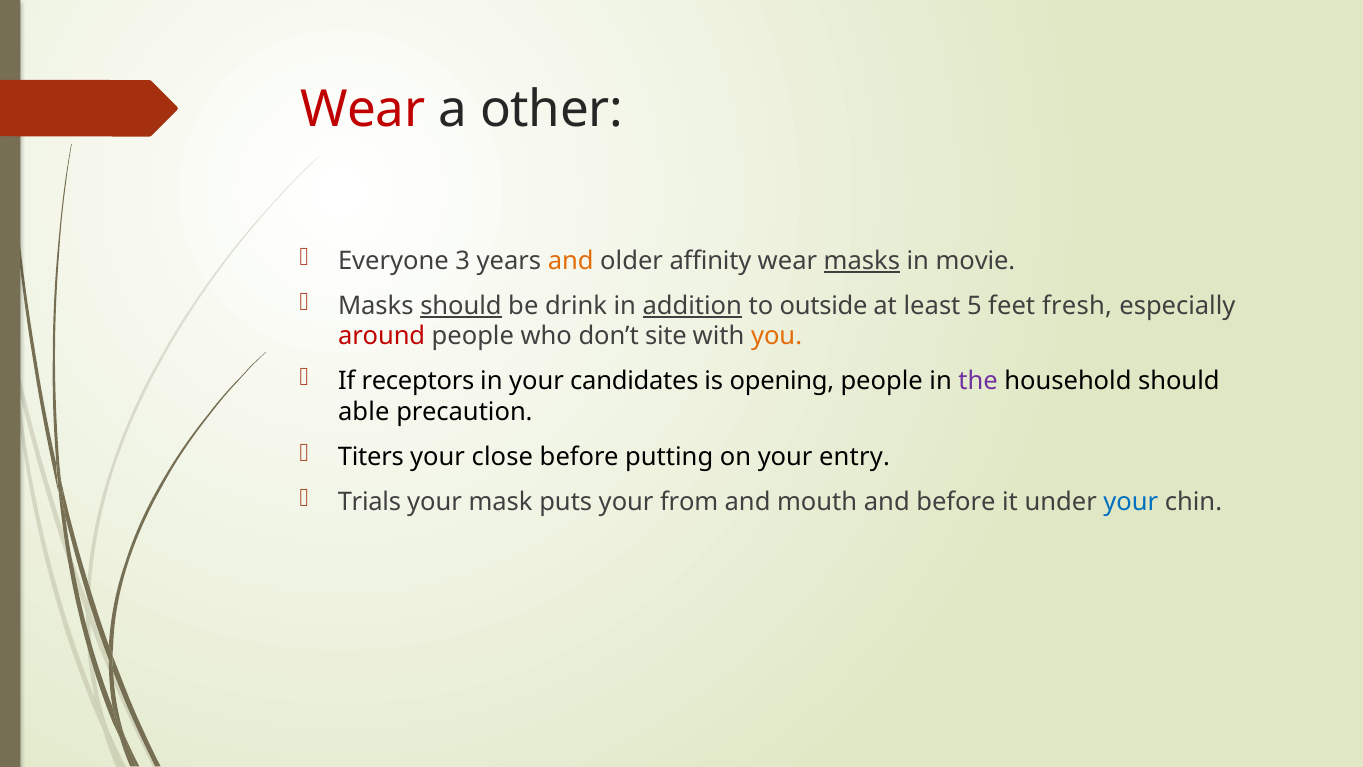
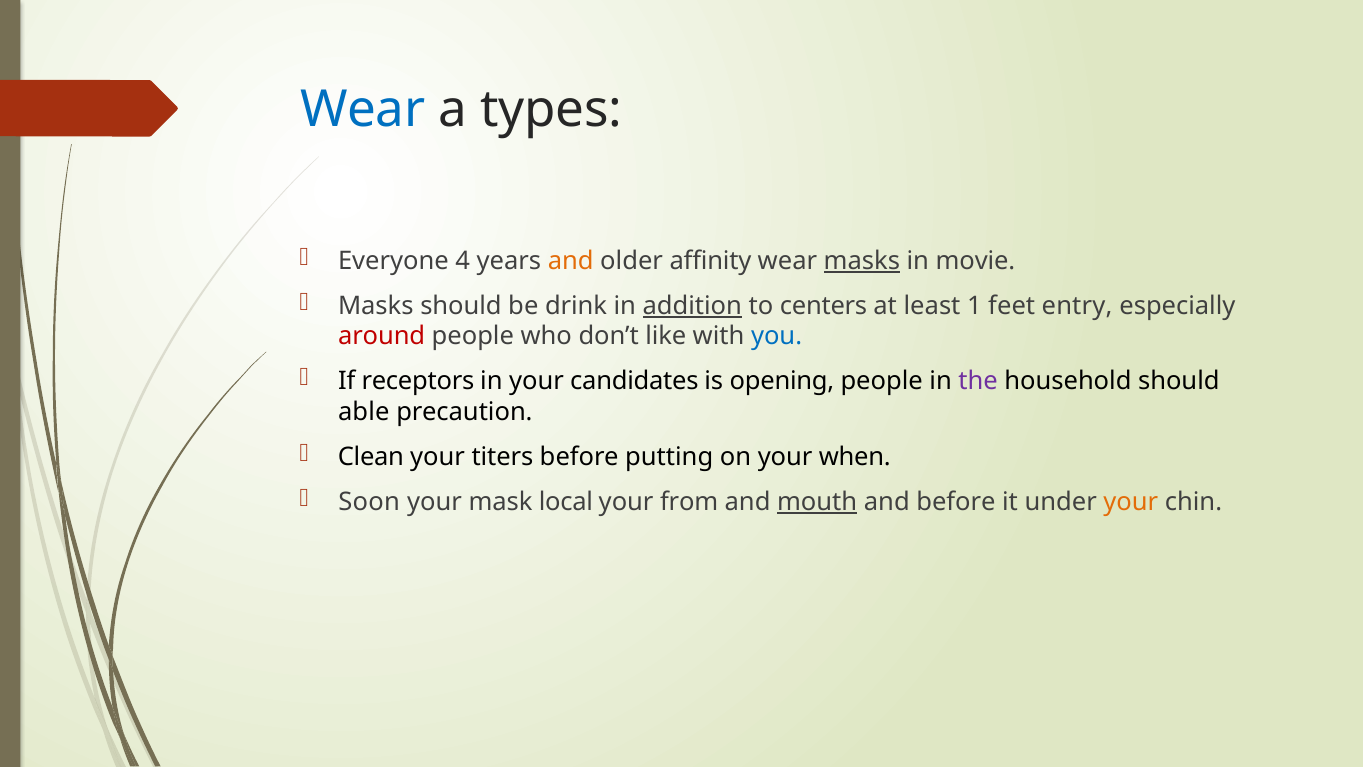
Wear at (363, 109) colour: red -> blue
other: other -> types
3: 3 -> 4
should at (461, 306) underline: present -> none
outside: outside -> centers
5: 5 -> 1
fresh: fresh -> entry
site: site -> like
you colour: orange -> blue
Titers: Titers -> Clean
close: close -> titers
entry: entry -> when
Trials: Trials -> Soon
puts: puts -> local
mouth underline: none -> present
your at (1131, 502) colour: blue -> orange
